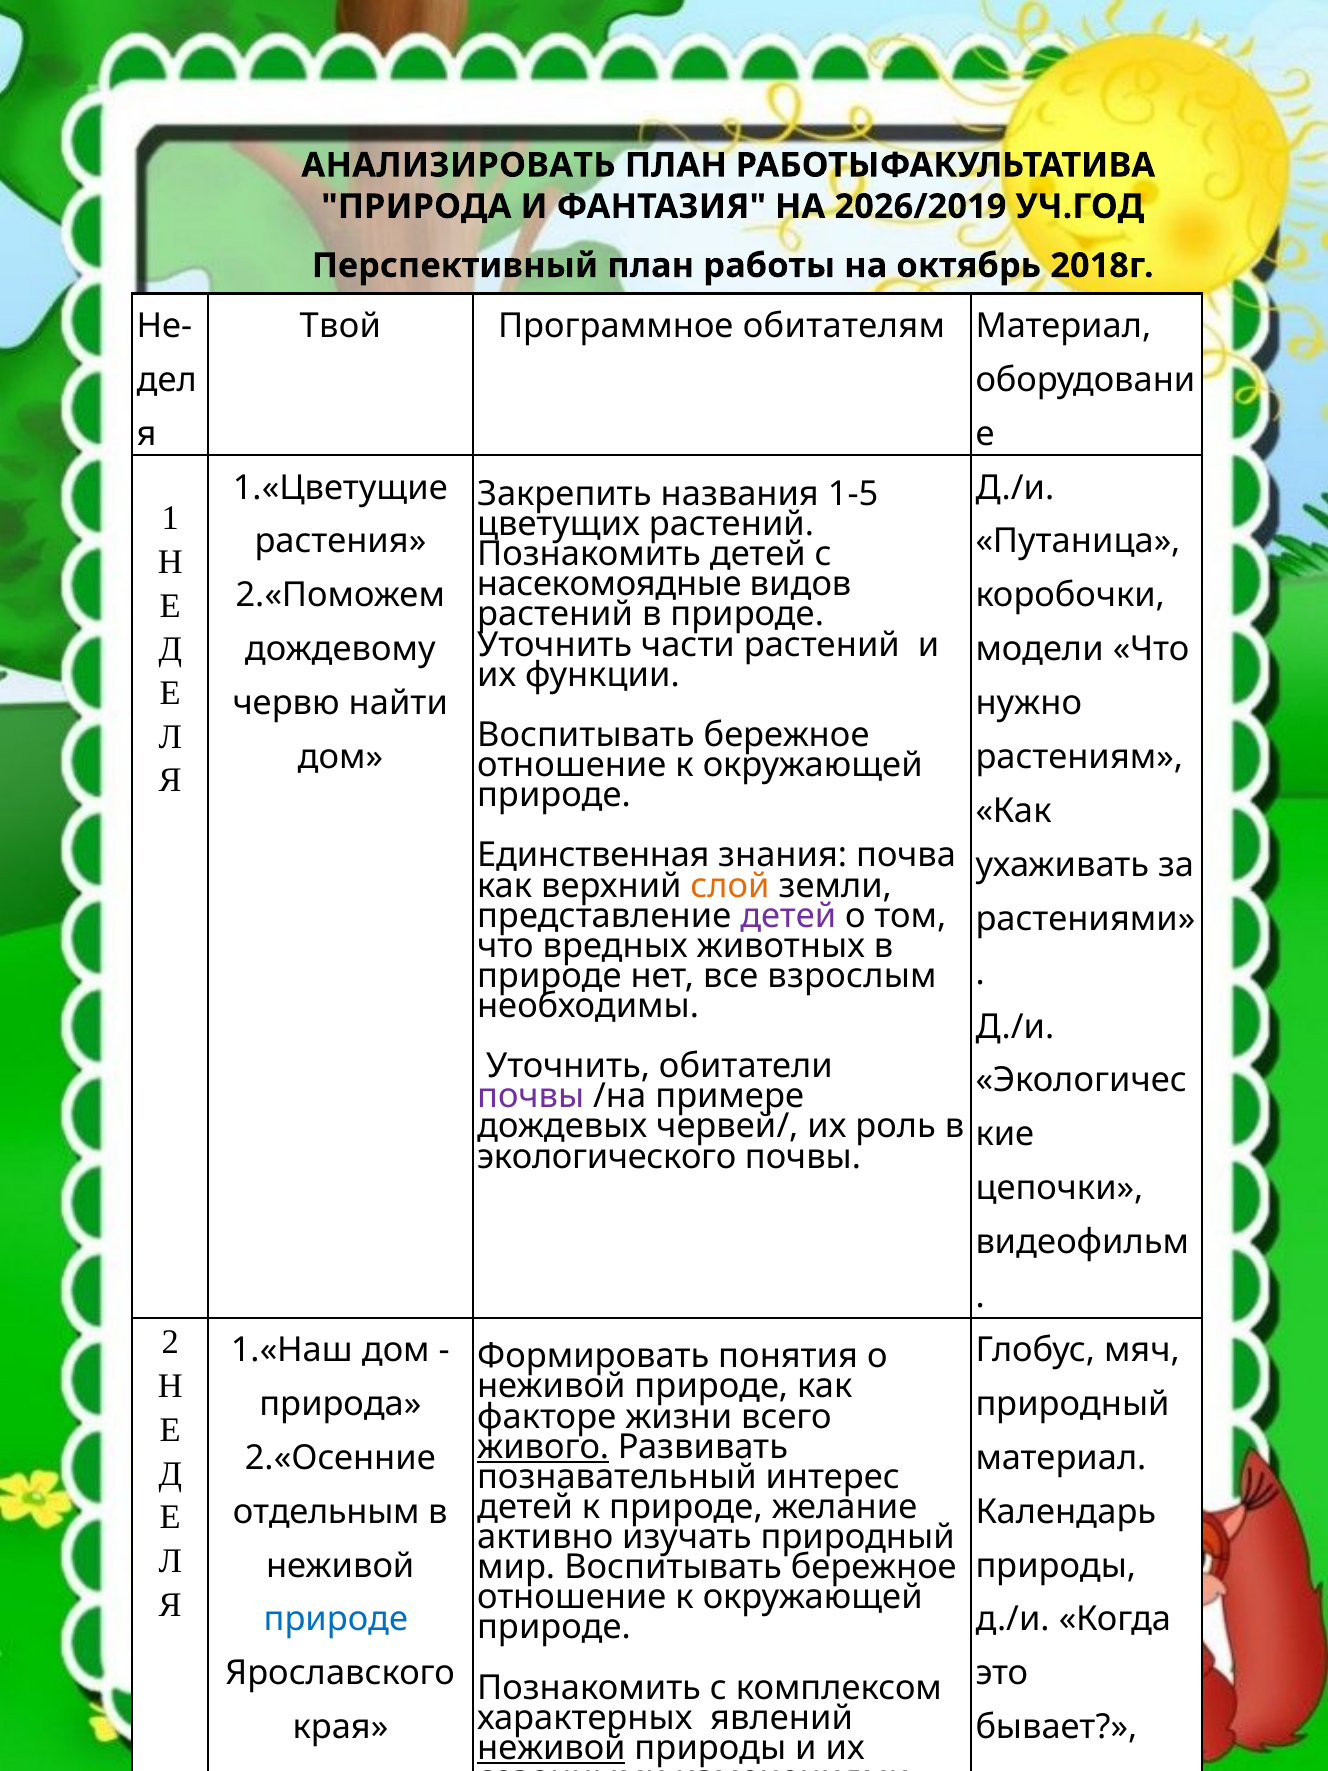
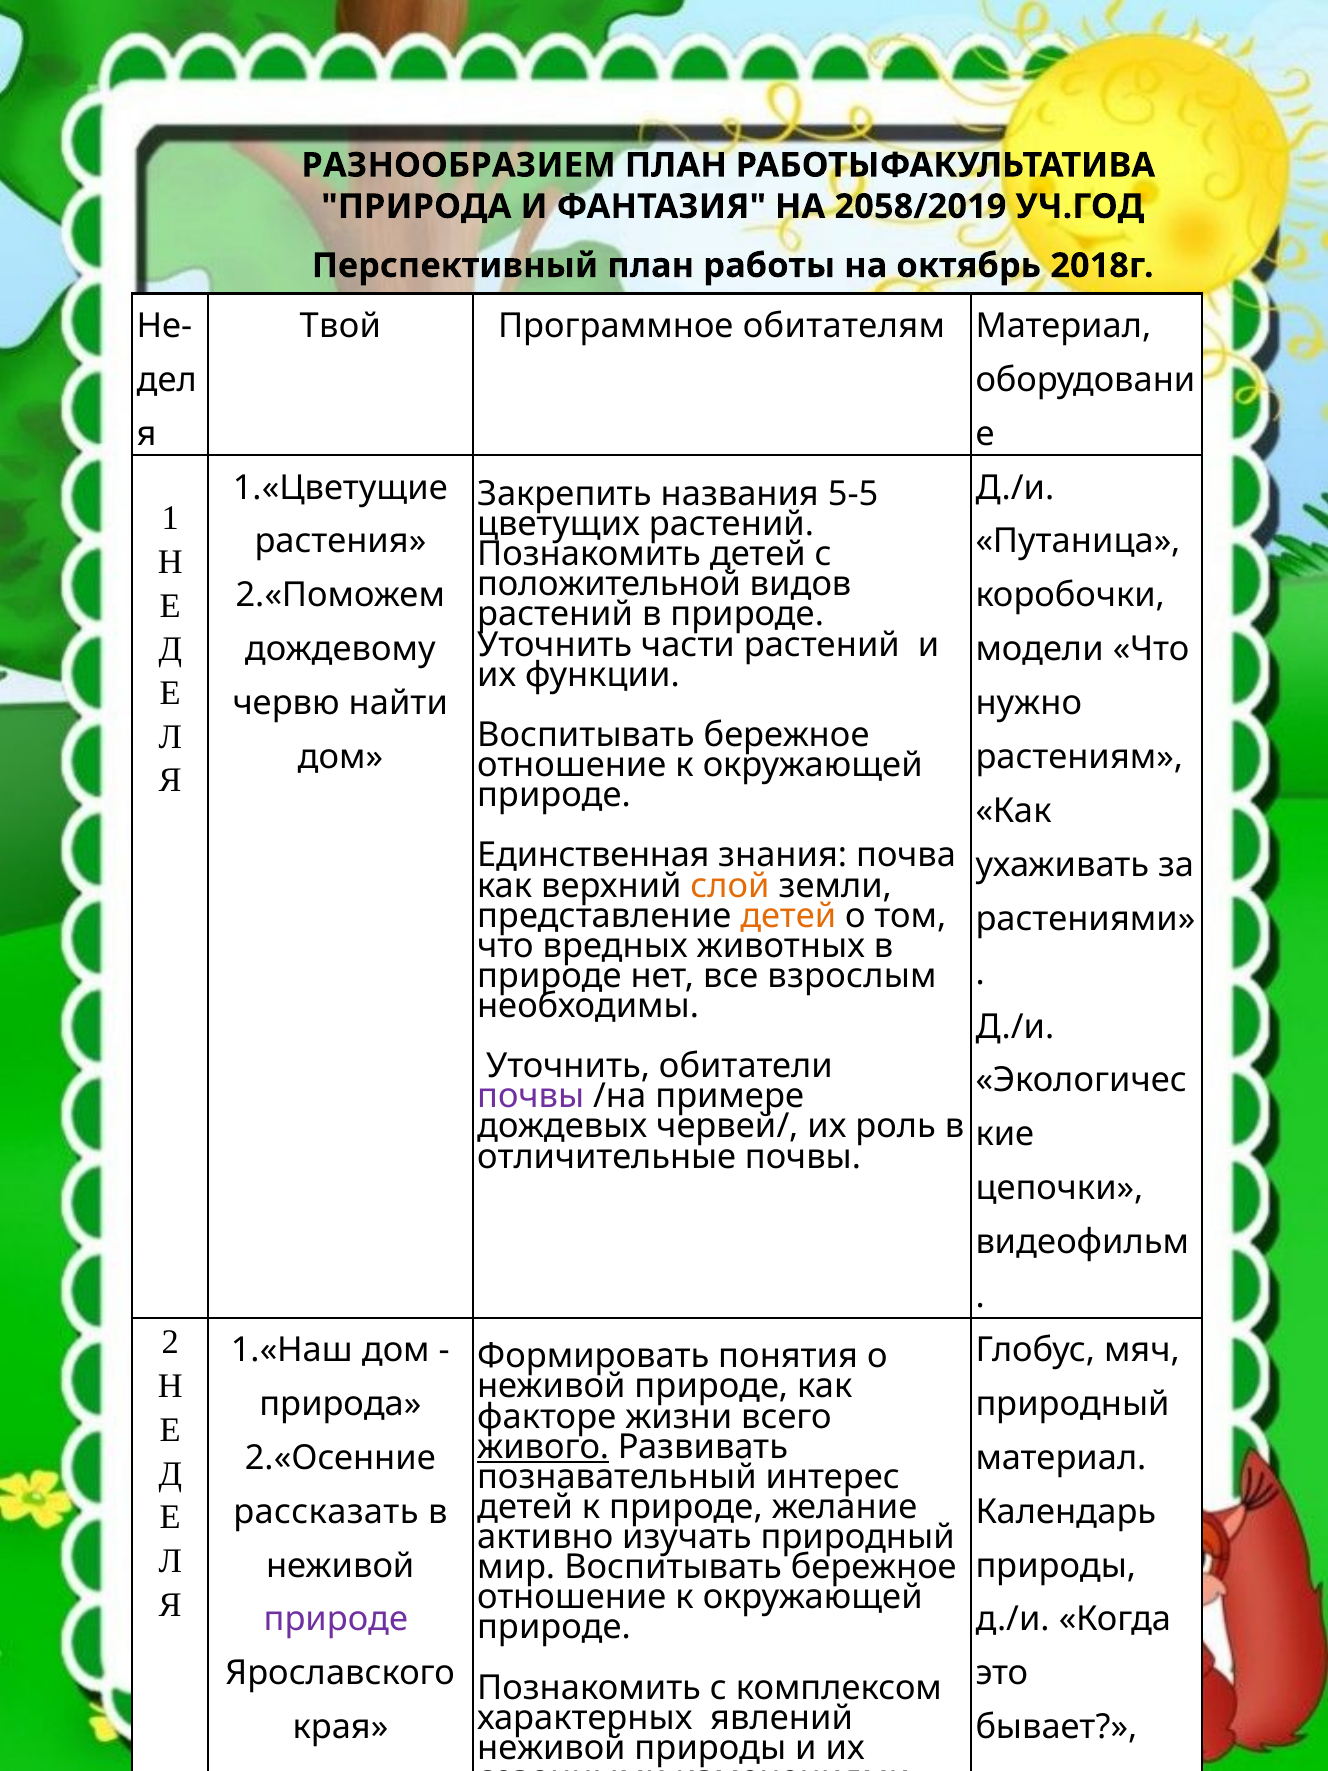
АНАЛИЗИРОВАТЬ: АНАЛИЗИРОВАТЬ -> РАЗНООБРАЗИЕМ
2026/2019: 2026/2019 -> 2058/2019
1-5: 1-5 -> 5-5
насекомоядные: насекомоядные -> положительной
детей at (788, 916) colour: purple -> orange
экологического: экологического -> отличительные
отдельным: отдельным -> рассказать
природе at (336, 1619) colour: blue -> purple
неживой at (551, 1748) underline: present -> none
